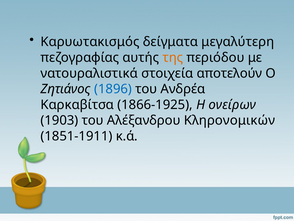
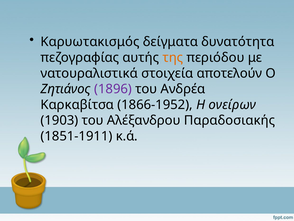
μεγαλύτερη: μεγαλύτερη -> δυνατότητα
1896 colour: blue -> purple
1866-1925: 1866-1925 -> 1866-1952
Κληρονομικών: Κληρονομικών -> Παραδοσιακής
